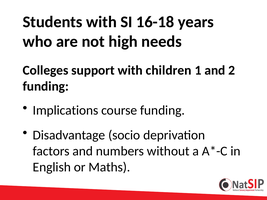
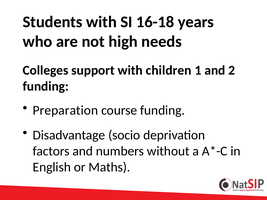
Implications: Implications -> Preparation
